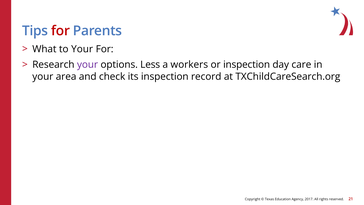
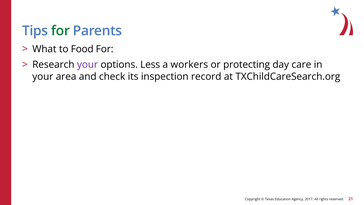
for at (61, 31) colour: red -> green
to Your: Your -> Food
or inspection: inspection -> protecting
